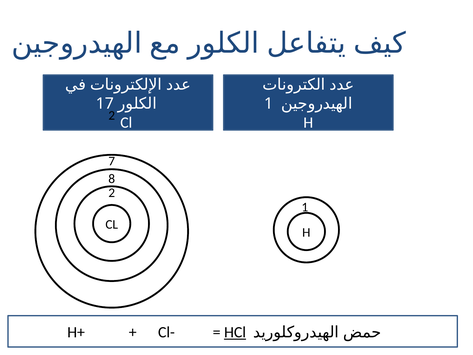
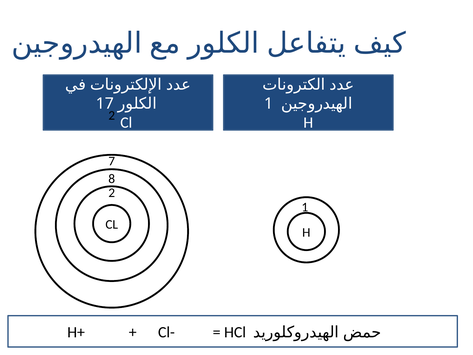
HCl underline: present -> none
